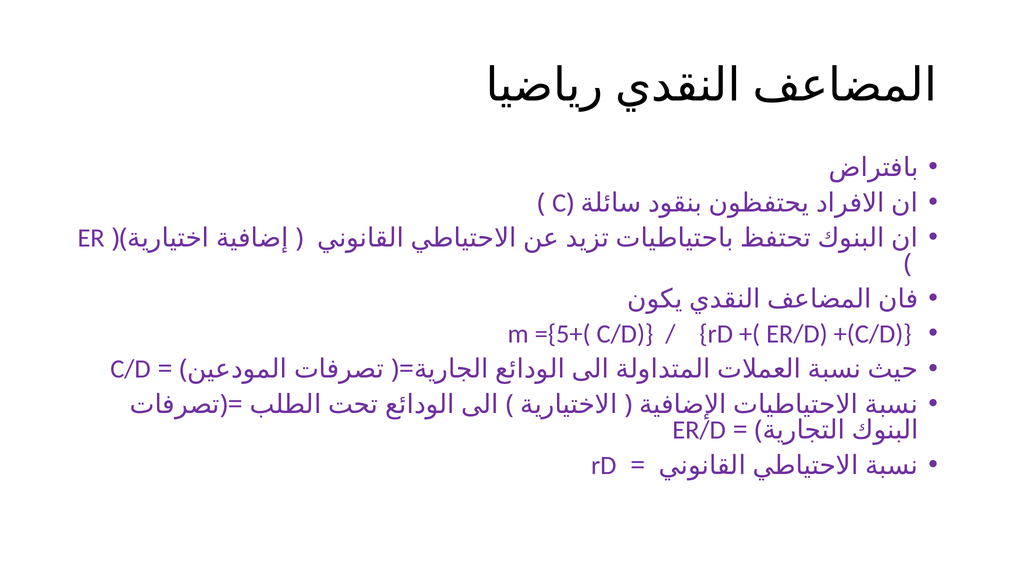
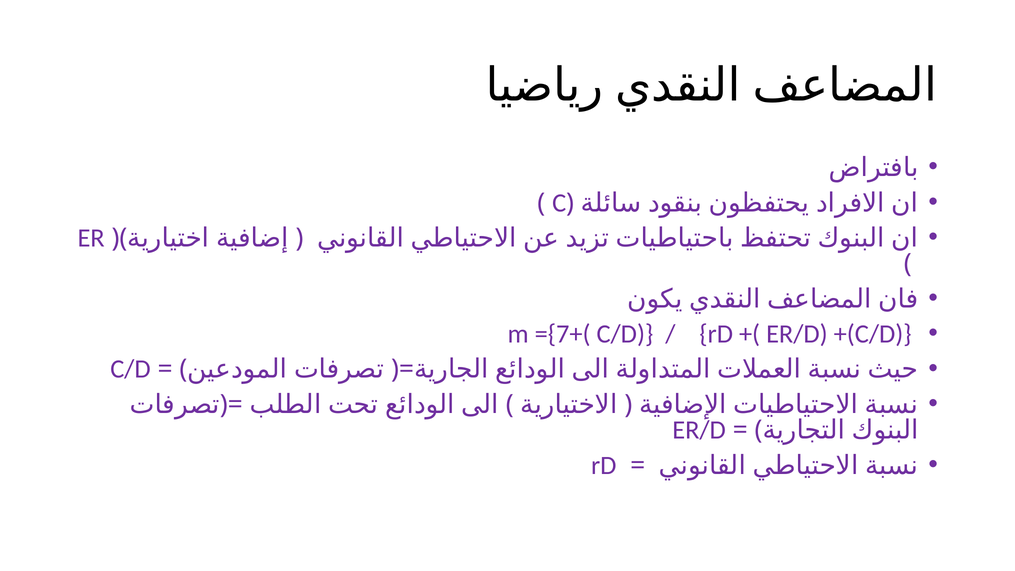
={5+(: ={5+( -> ={7+(
